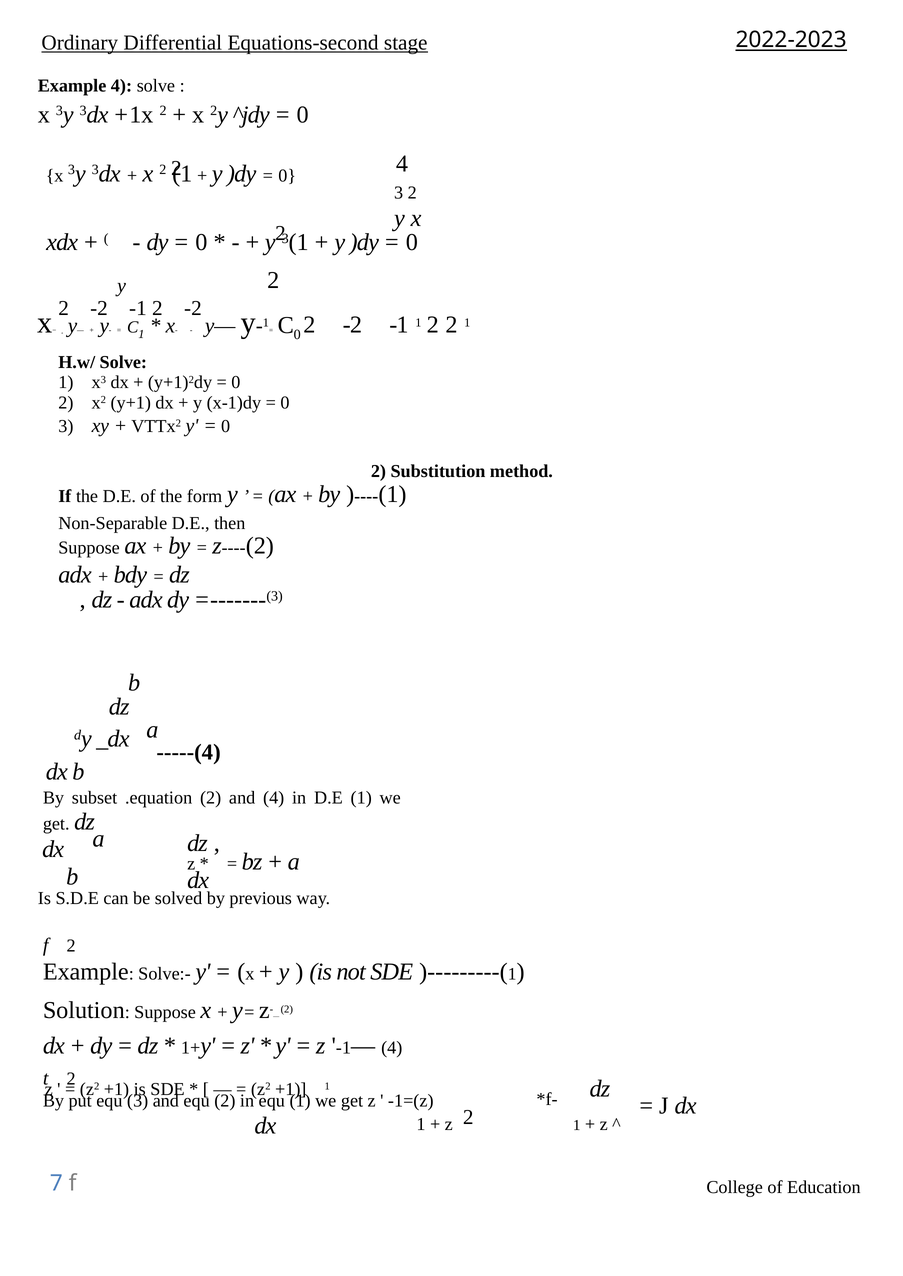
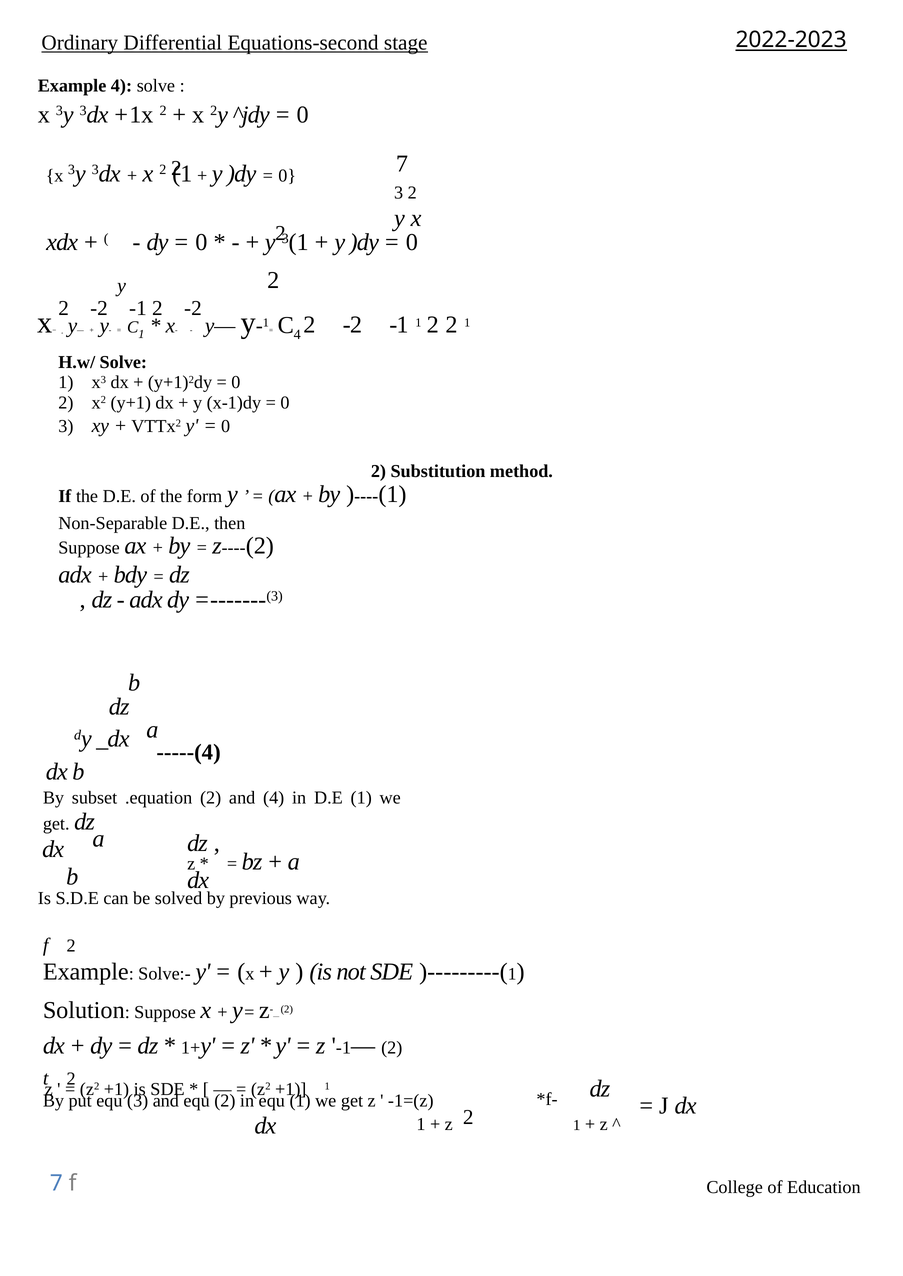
4 at (402, 164): 4 -> 7
0 at (297, 335): 0 -> 4
4 at (392, 1049): 4 -> 2
